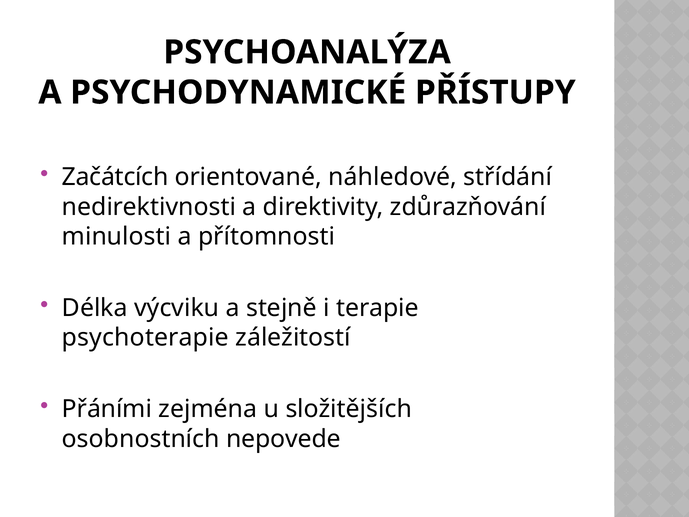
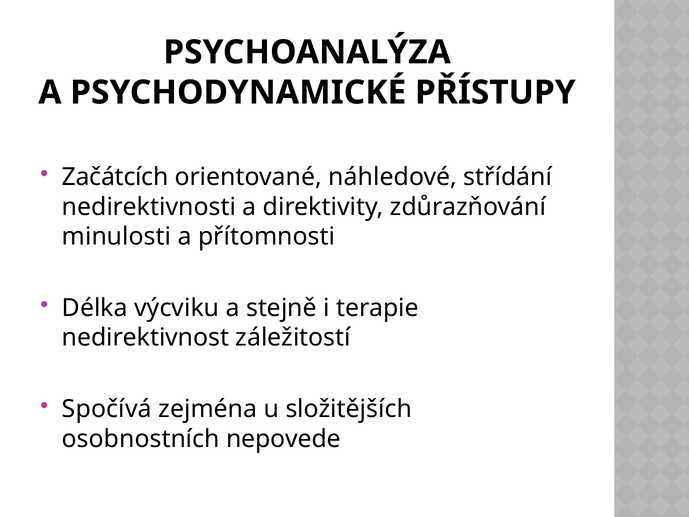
psychoterapie: psychoterapie -> nedirektivnost
Přáními: Přáními -> Spočívá
